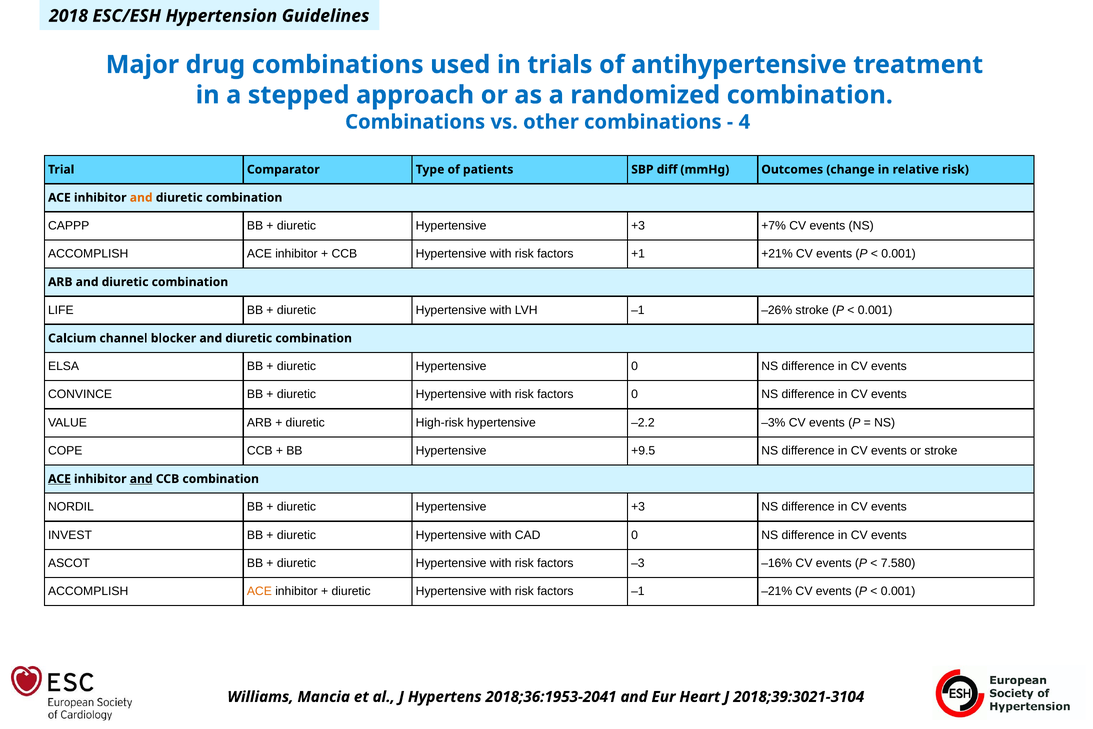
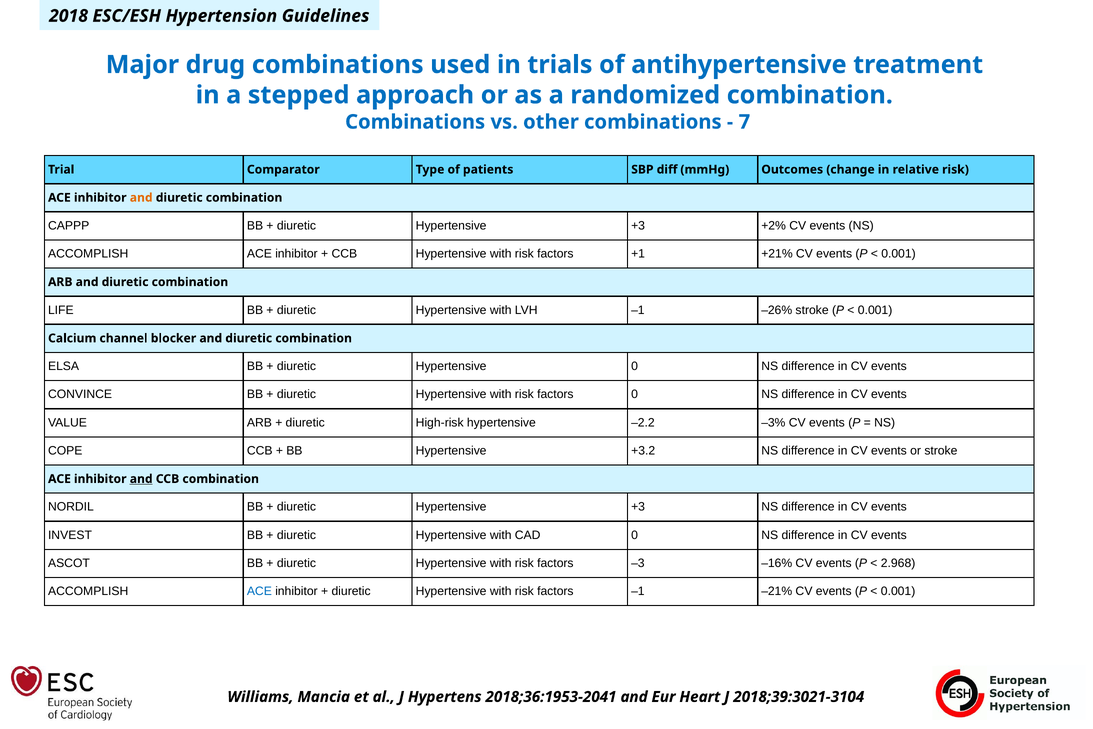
4: 4 -> 7
+7%: +7% -> +2%
+9.5: +9.5 -> +3.2
ACE at (59, 479) underline: present -> none
7.580: 7.580 -> 2.968
ACE at (259, 591) colour: orange -> blue
